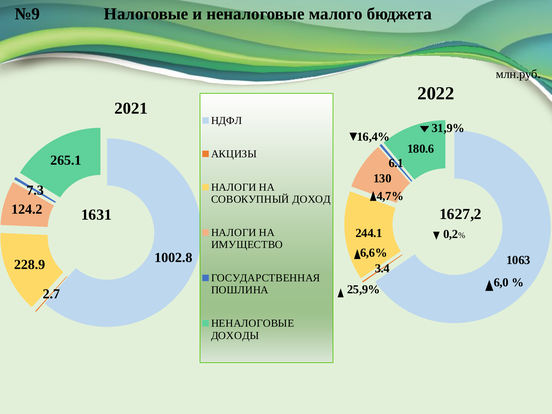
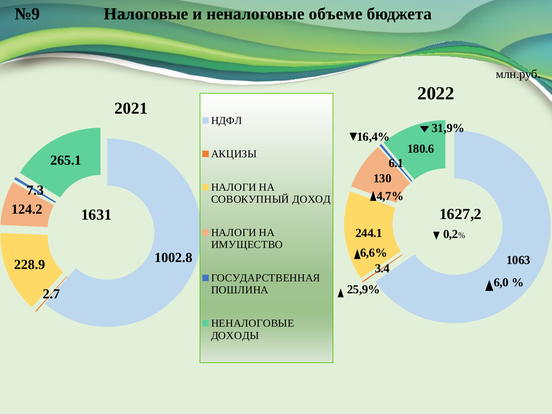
малого: малого -> объеме
